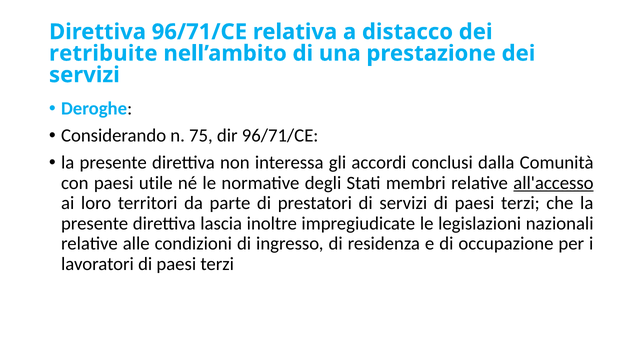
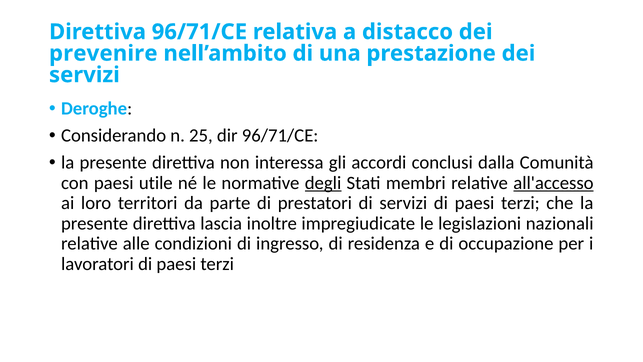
retribuite: retribuite -> prevenire
75: 75 -> 25
degli underline: none -> present
